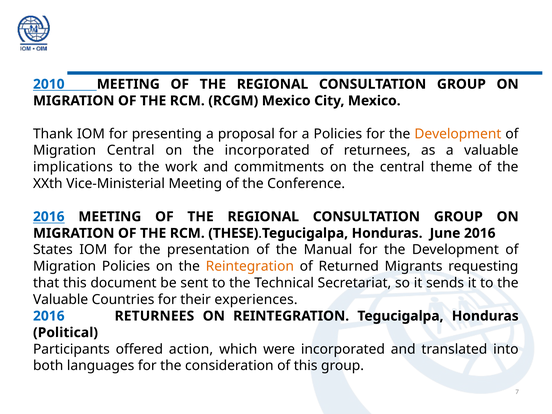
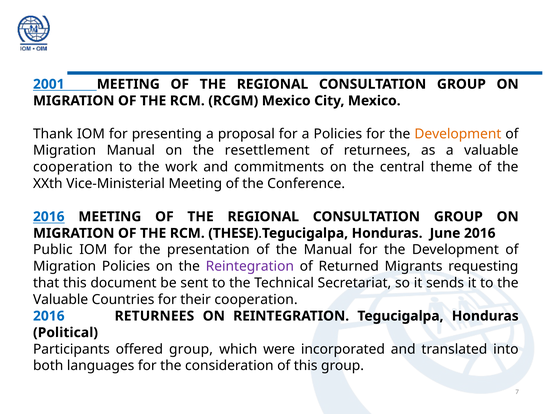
2010: 2010 -> 2001
Migration Central: Central -> Manual
the incorporated: incorporated -> resettlement
implications at (73, 167): implications -> cooperation
States: States -> Public
Reintegration at (250, 266) colour: orange -> purple
their experiences: experiences -> cooperation
offered action: action -> group
